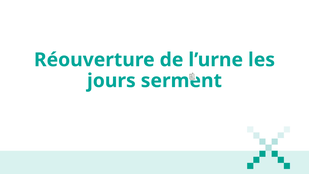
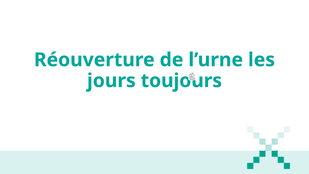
serment: serment -> toujours
